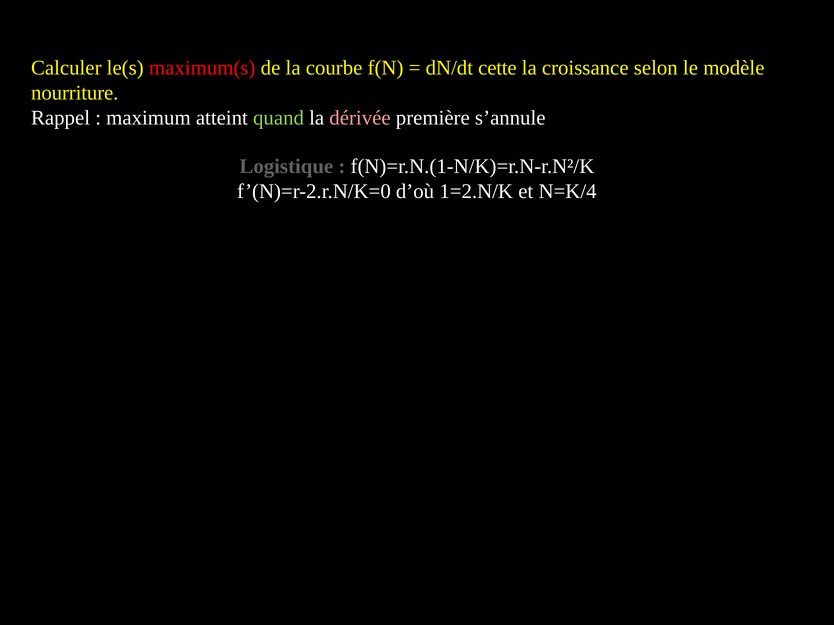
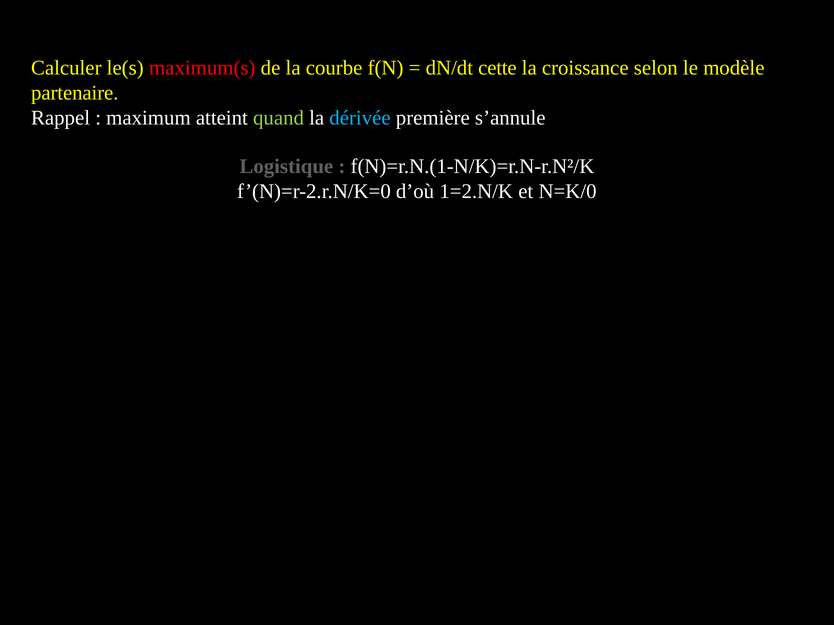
nourriture: nourriture -> partenaire
dérivée colour: pink -> light blue
N=K/4: N=K/4 -> N=K/0
